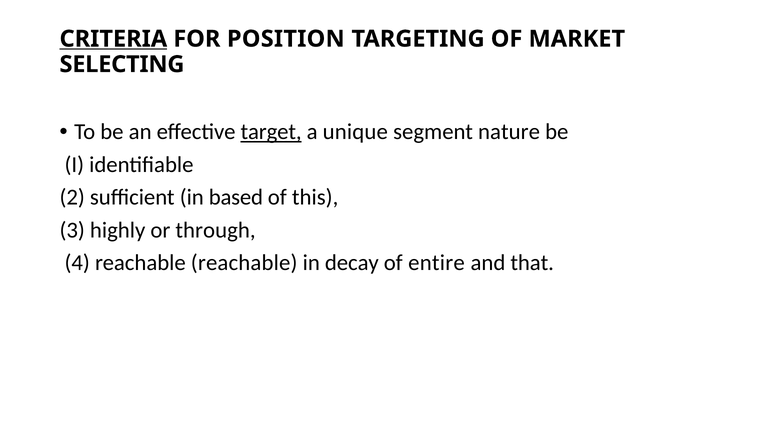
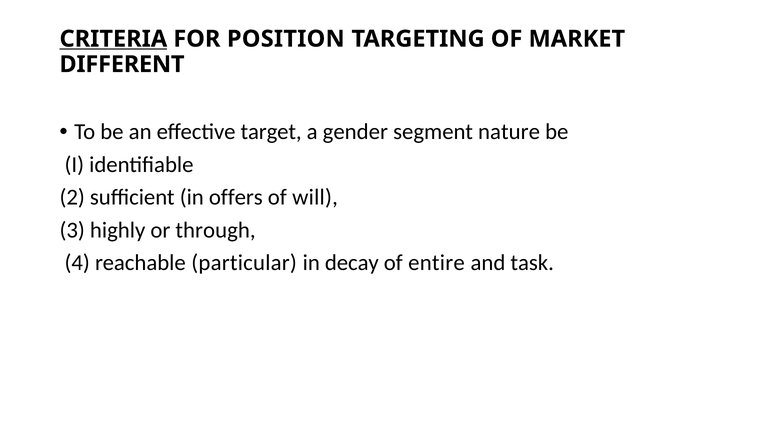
SELECTING: SELECTING -> DIFFERENT
target underline: present -> none
unique: unique -> gender
based: based -> offers
this: this -> will
reachable reachable: reachable -> particular
that: that -> task
